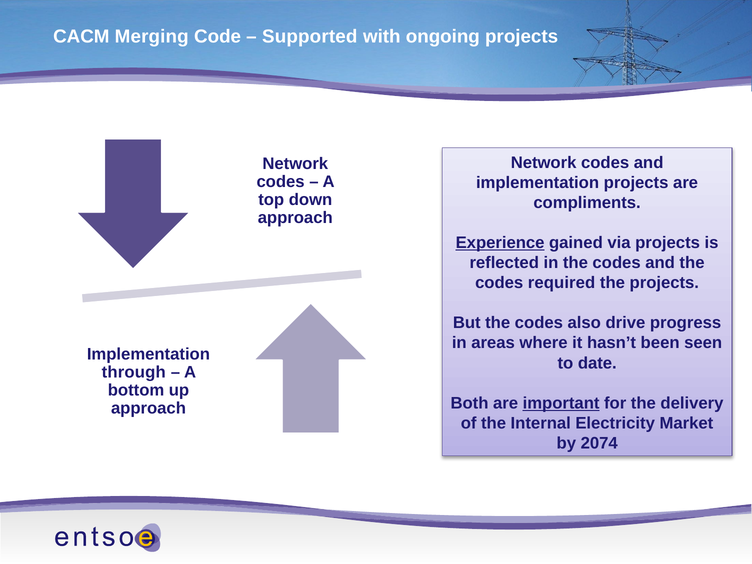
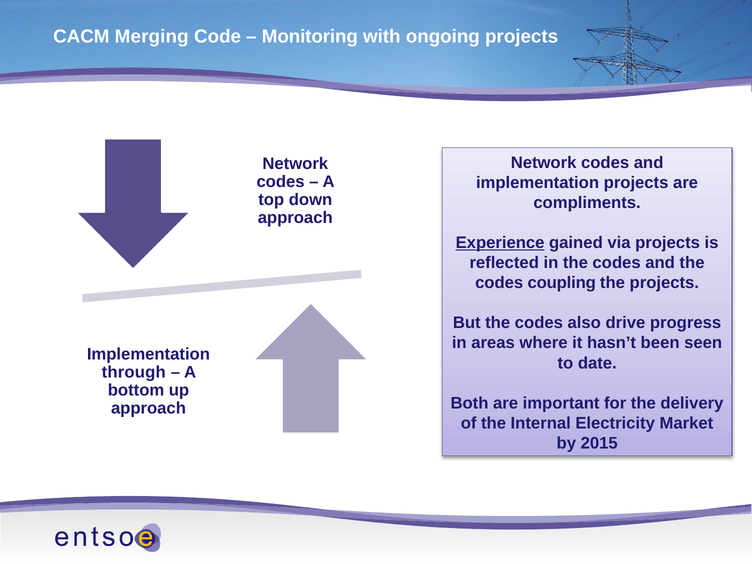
Supported: Supported -> Monitoring
required: required -> coupling
important underline: present -> none
2074: 2074 -> 2015
